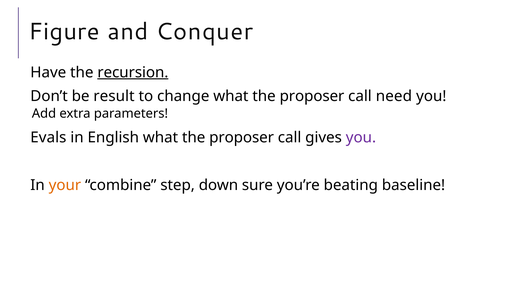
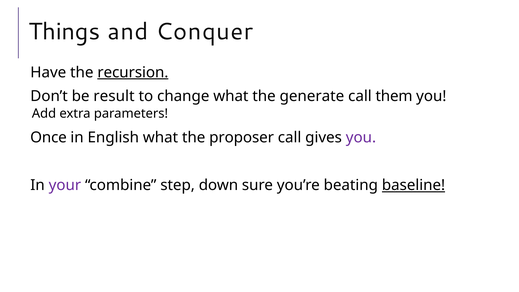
Figure: Figure -> Things
change what the proposer: proposer -> generate
need: need -> them
Evals: Evals -> Once
your colour: orange -> purple
baseline underline: none -> present
